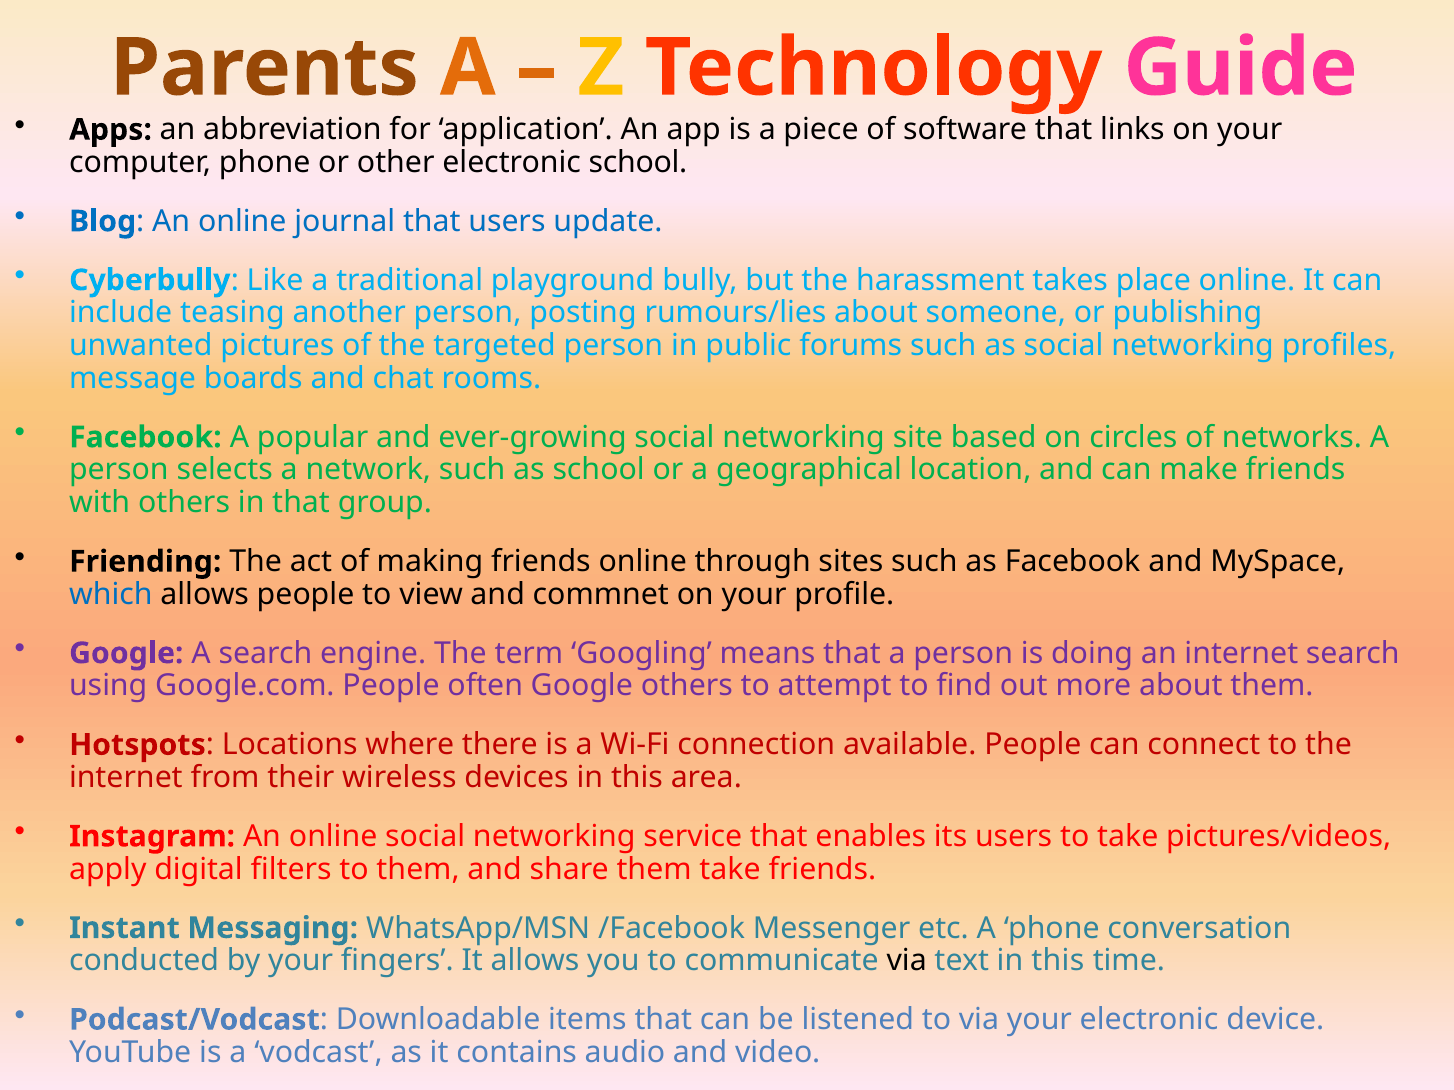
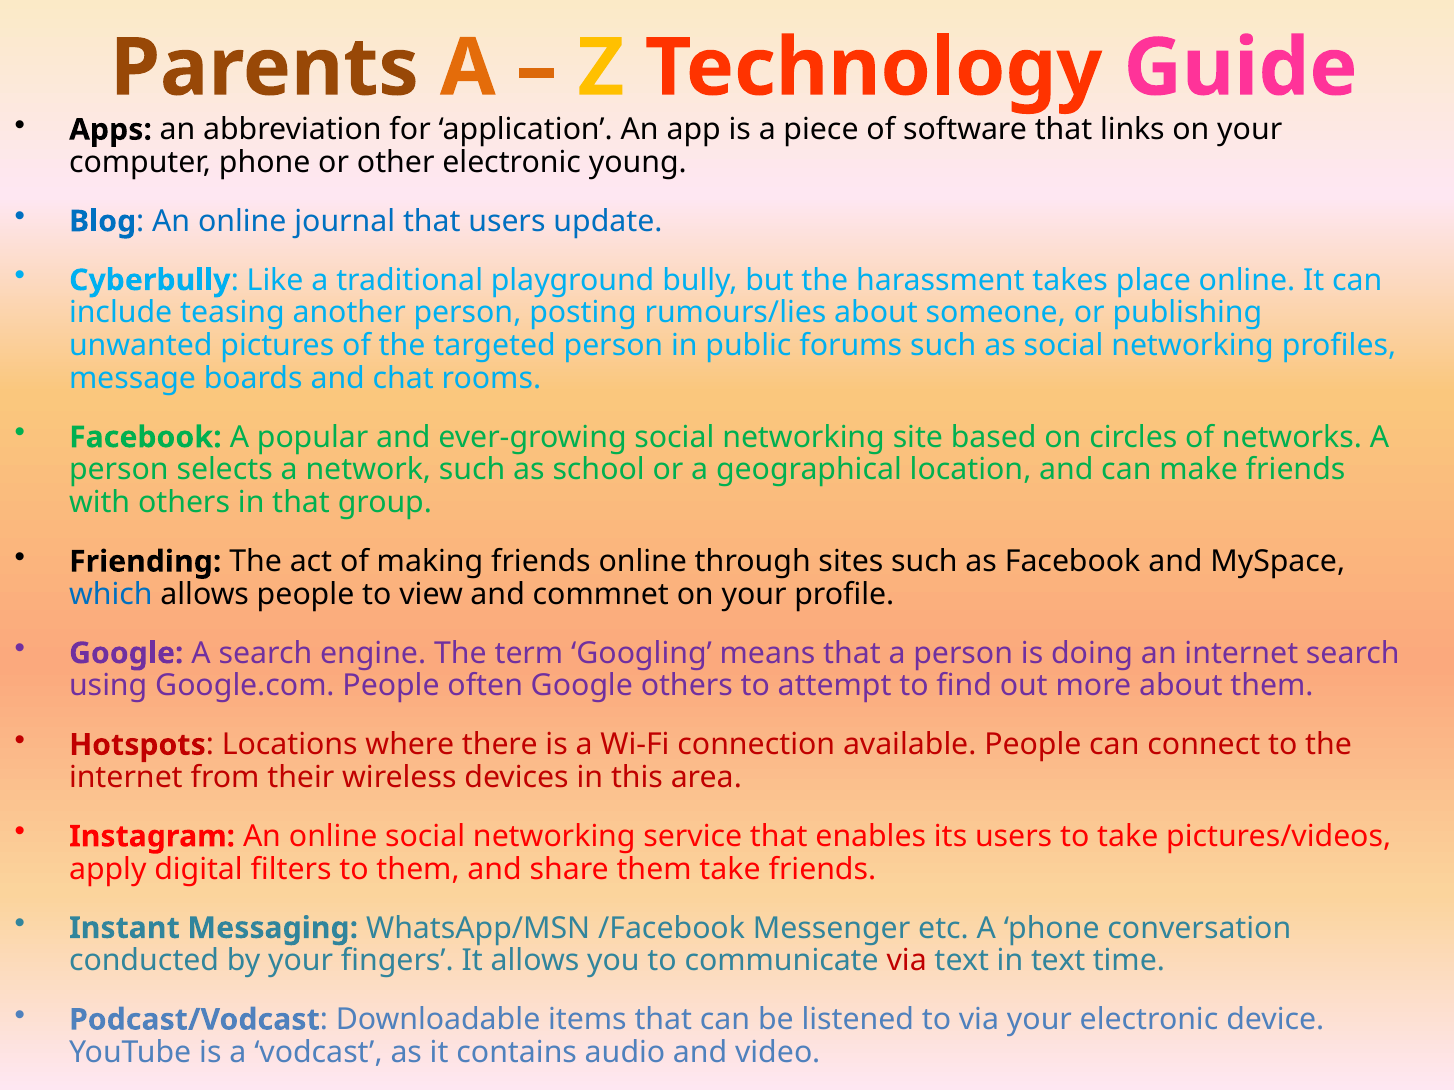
electronic school: school -> young
via at (907, 961) colour: black -> red
text in this: this -> text
